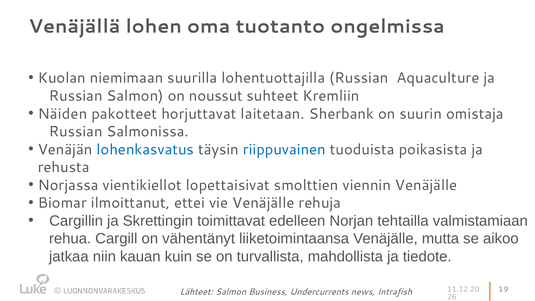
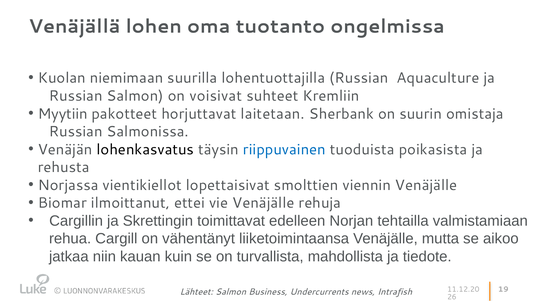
noussut: noussut -> voisivat
Näiden: Näiden -> Myytiin
lohenkasvatus colour: blue -> black
